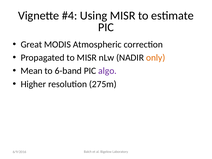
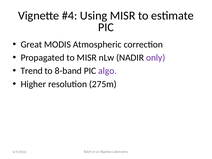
only colour: orange -> purple
Mean: Mean -> Trend
6-band: 6-band -> 8-band
